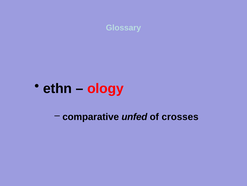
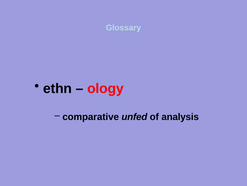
crosses: crosses -> analysis
